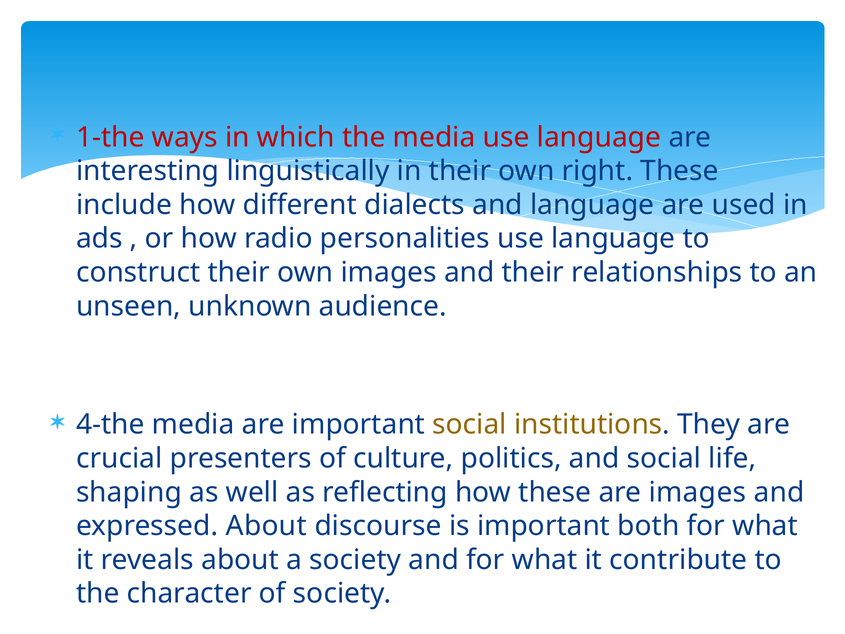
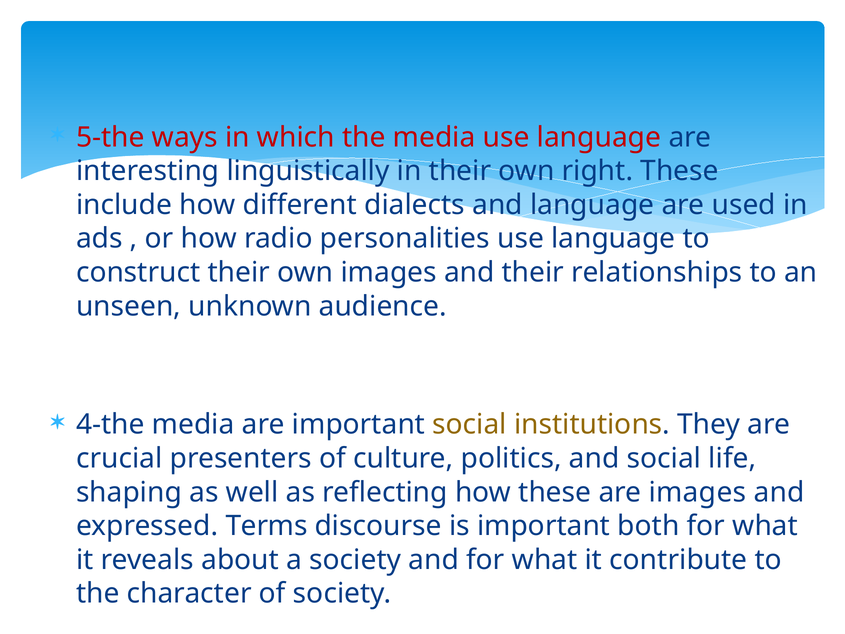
1-the: 1-the -> 5-the
expressed About: About -> Terms
